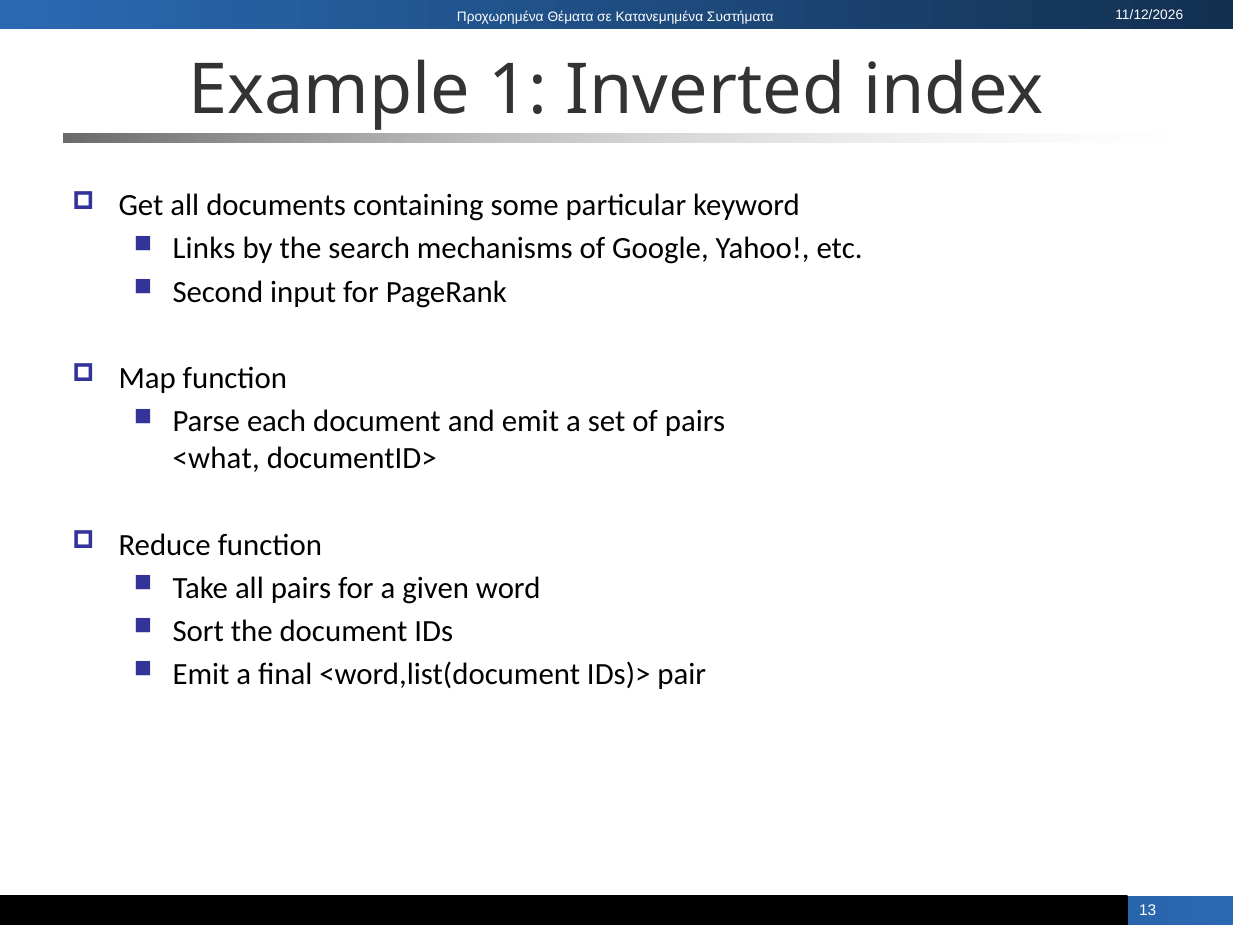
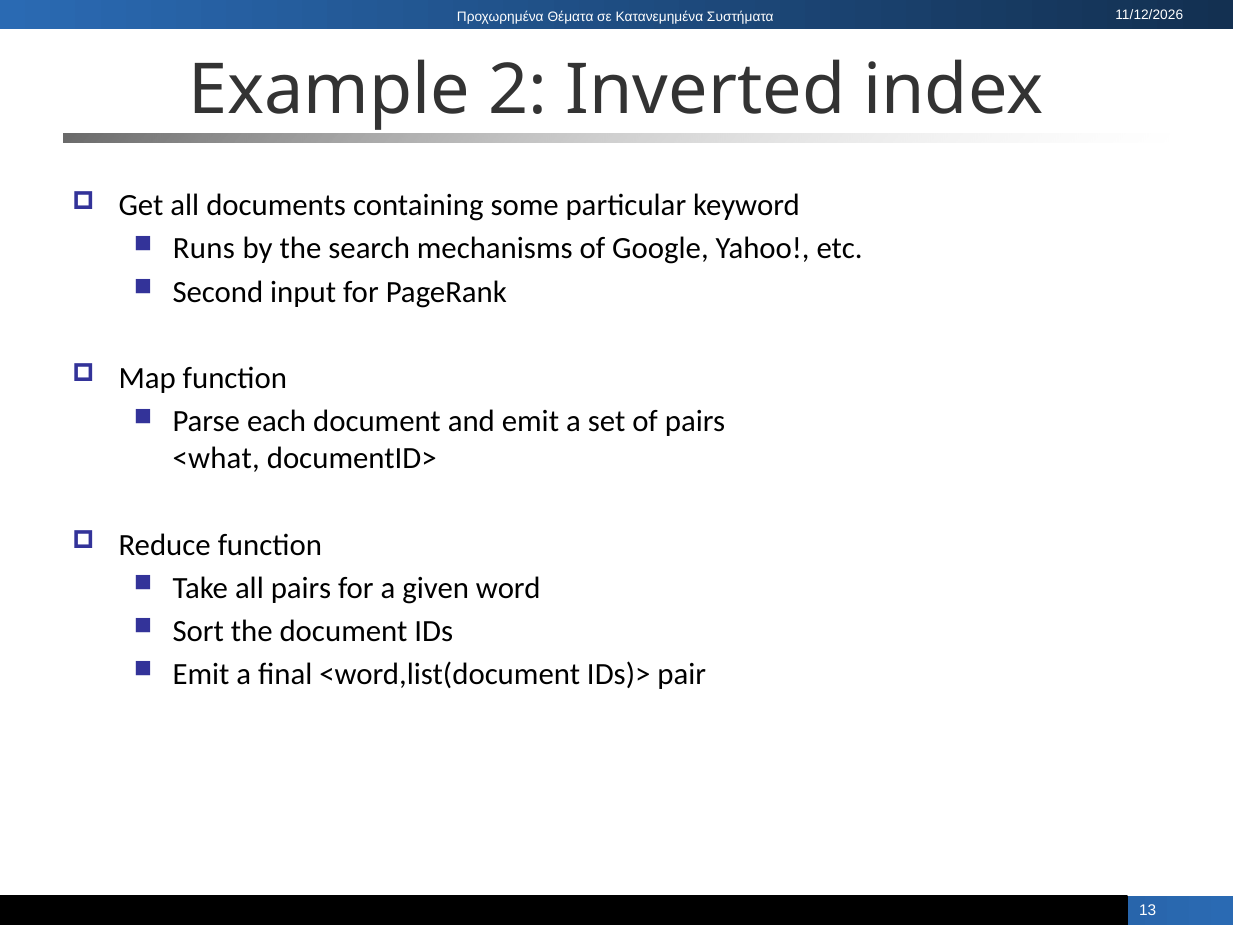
1: 1 -> 2
Links: Links -> Runs
